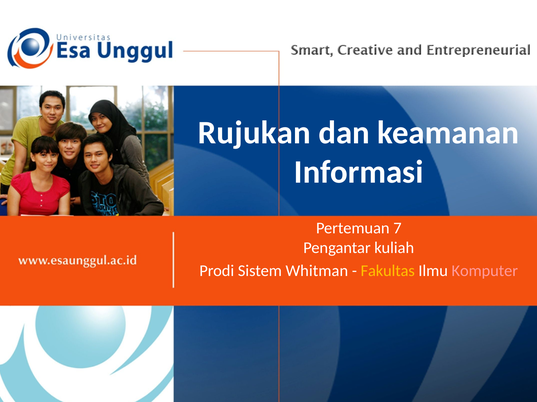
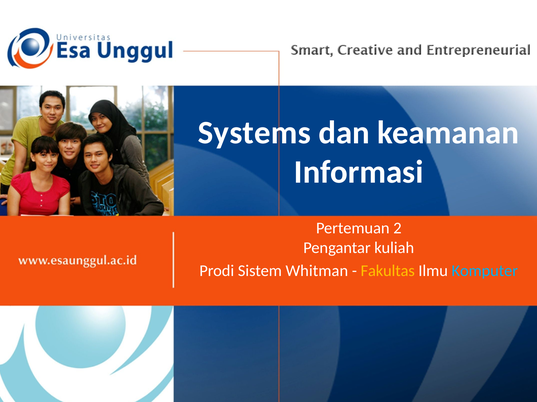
Rujukan: Rujukan -> Systems
7: 7 -> 2
Komputer colour: pink -> light blue
